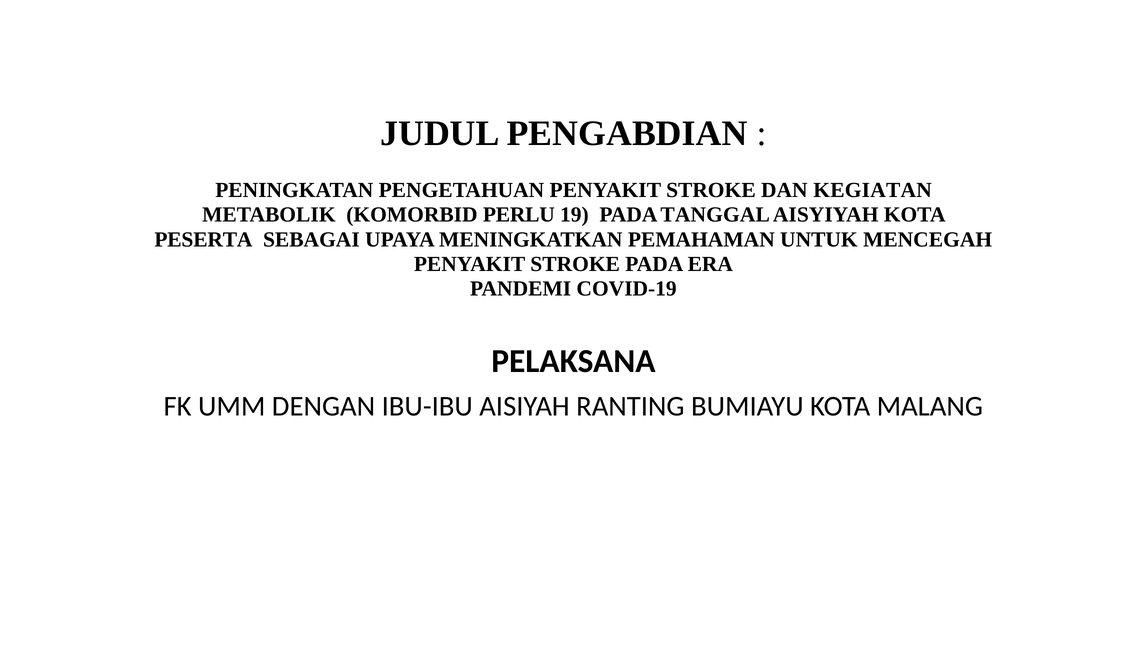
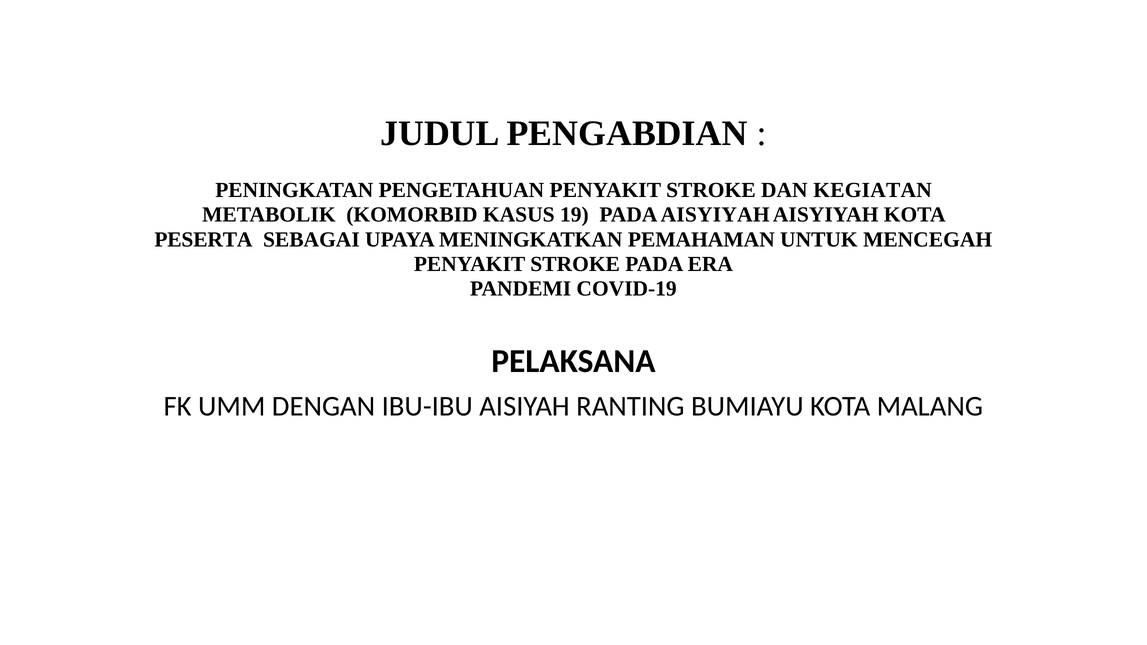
PERLU: PERLU -> KASUS
PADA TANGGAL: TANGGAL -> AISYIYAH
